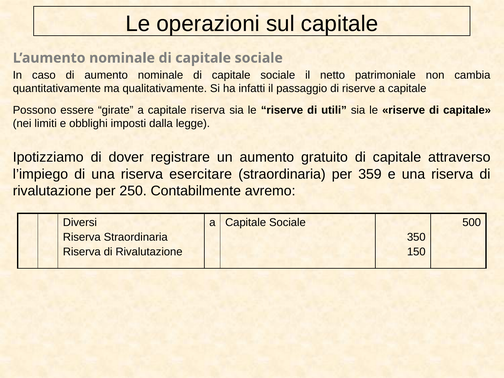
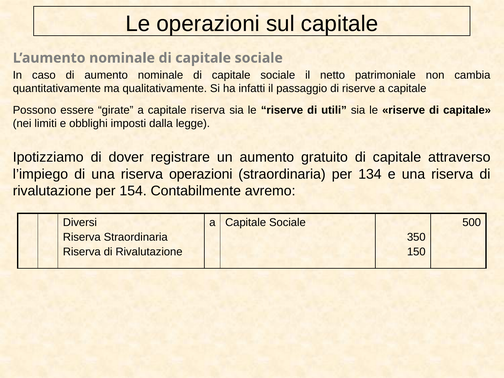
riserva esercitare: esercitare -> operazioni
359: 359 -> 134
250: 250 -> 154
